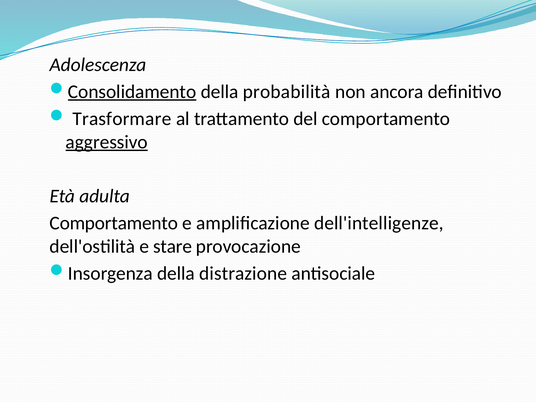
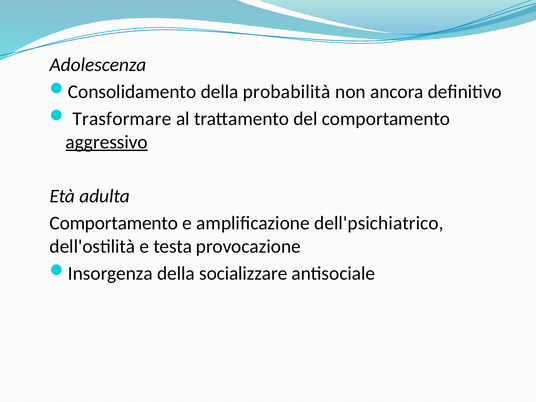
Consolidamento underline: present -> none
dell'intelligenze: dell'intelligenze -> dell'psichiatrico
stare: stare -> testa
distrazione: distrazione -> socializzare
